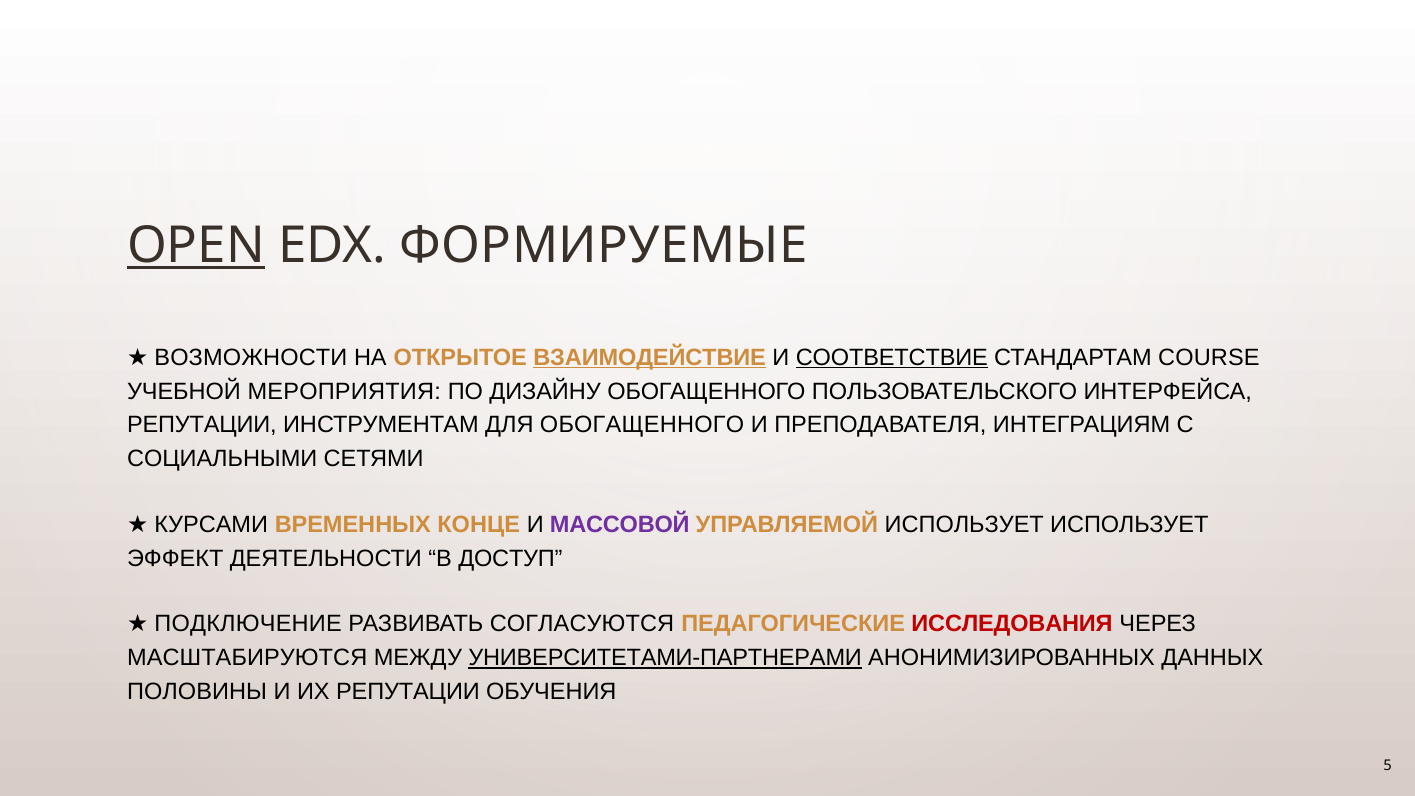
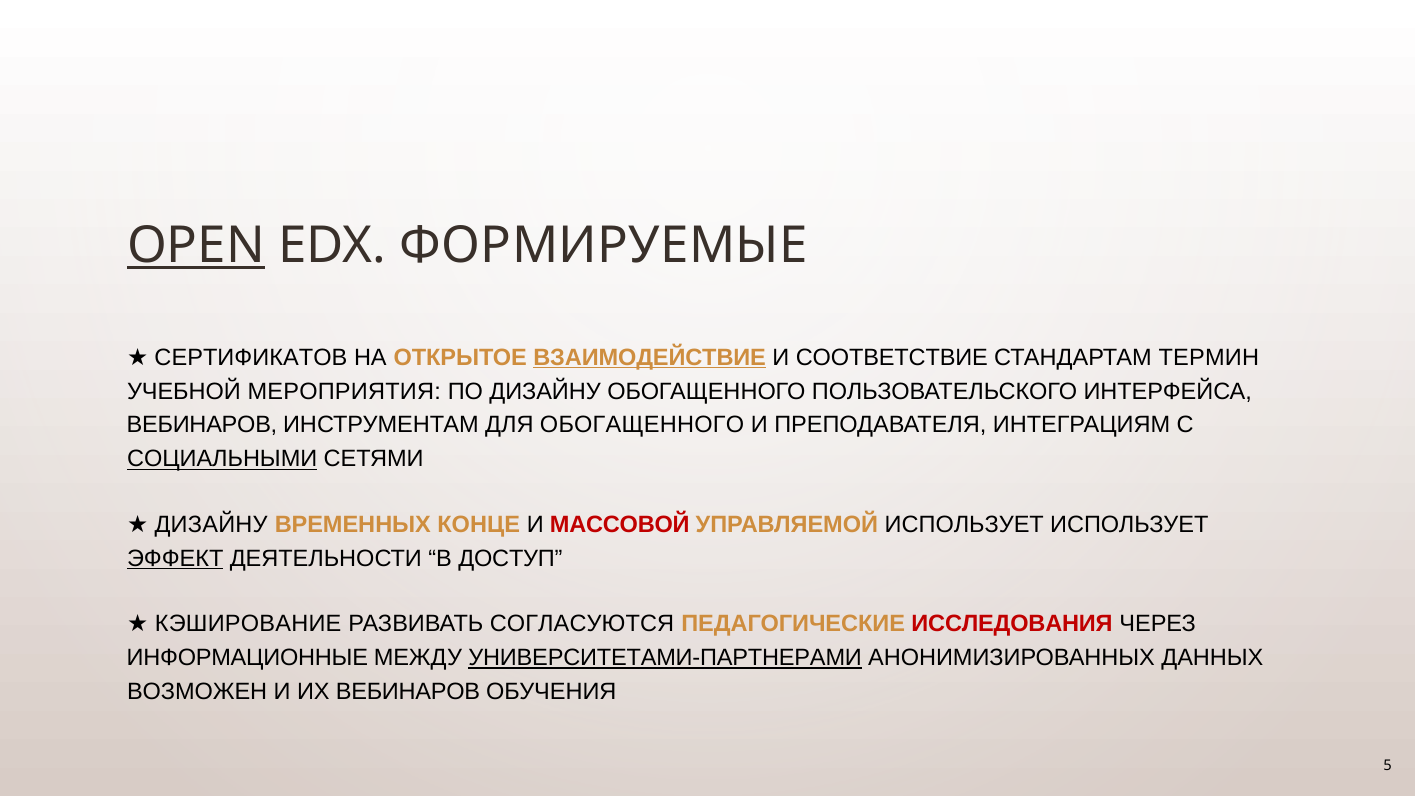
ВОЗМОЖНОСТИ: ВОЗМОЖНОСТИ -> СЕРТИФИКАТОВ
СООТВЕТСТВИЕ underline: present -> none
COURSE: COURSE -> ТЕРМИН
РЕПУТАЦИИ at (202, 425): РЕПУТАЦИИ -> ВЕБИНАРОВ
СОЦИАЛЬНЫМИ underline: none -> present
КУРСАМИ at (211, 524): КУРСАМИ -> ДИЗАЙНУ
МАССОВОЙ colour: purple -> red
ЭФФЕКТ underline: none -> present
ПОДКЛЮЧЕНИЕ: ПОДКЛЮЧЕНИЕ -> КЭШИРОВАНИЕ
МАСШТАБИРУЮТСЯ: МАСШТАБИРУЮТСЯ -> ИНФОРМАЦИОННЫЕ
ПОЛОВИНЫ: ПОЛОВИНЫ -> ВОЗМОЖЕН
ИХ РЕПУТАЦИИ: РЕПУТАЦИИ -> ВЕБИНАРОВ
